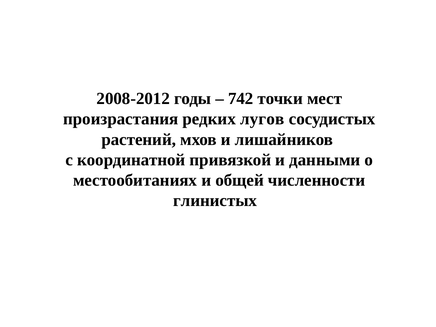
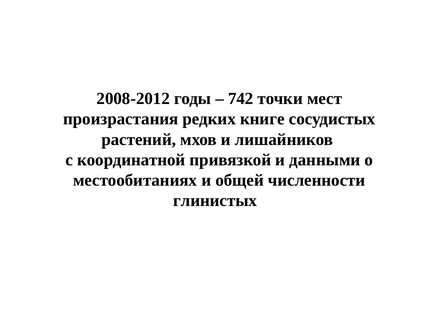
лугов: лугов -> книге
